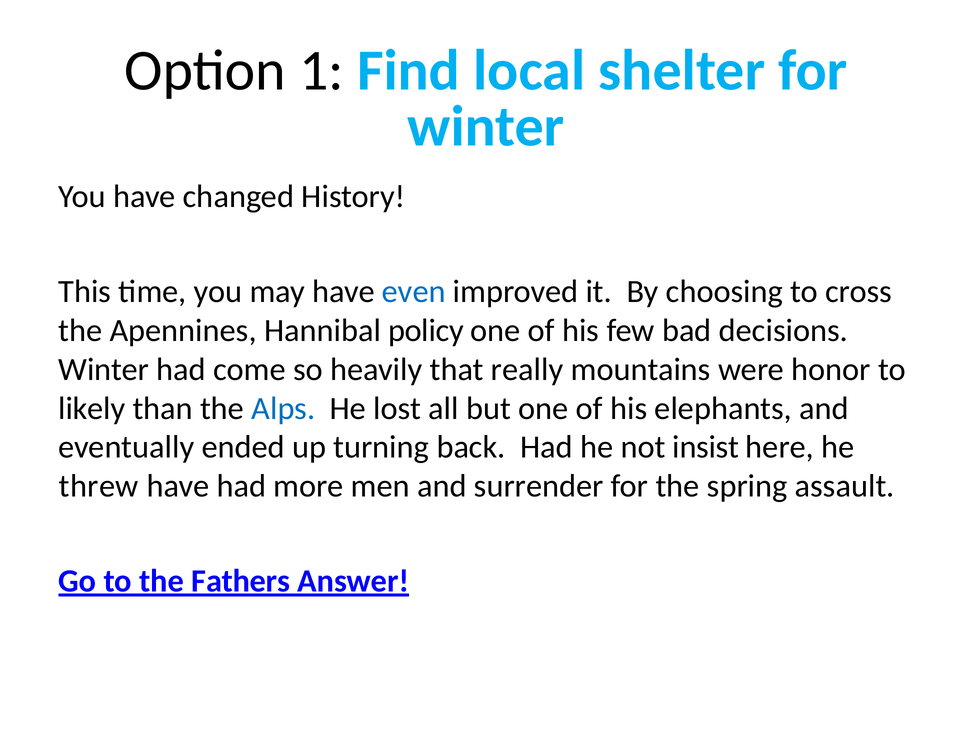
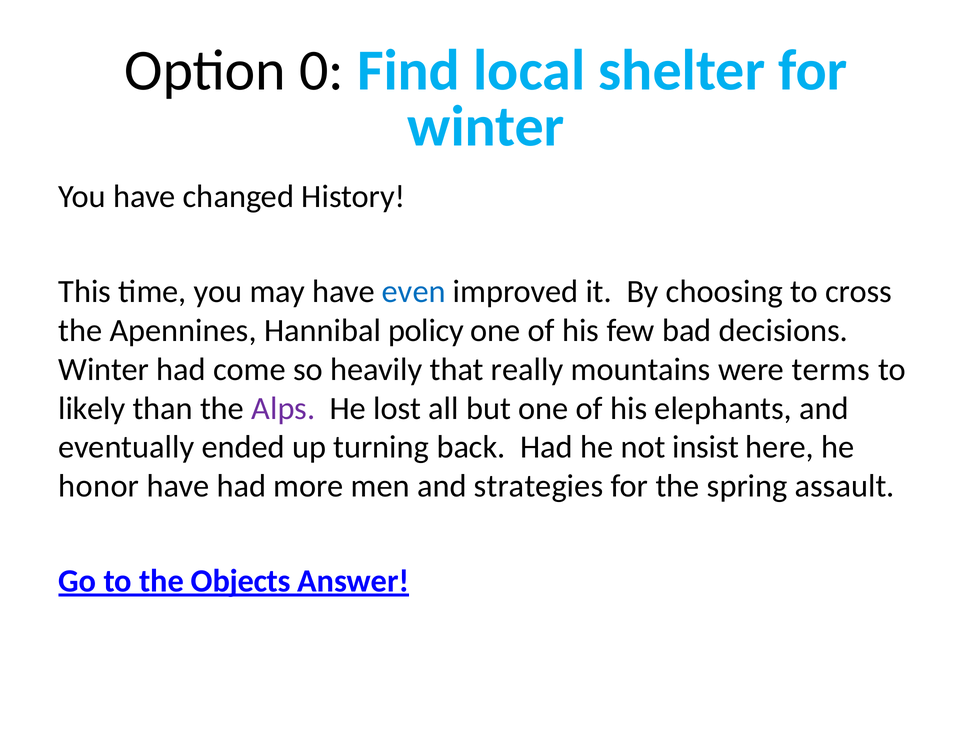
1: 1 -> 0
honor: honor -> terms
Alps colour: blue -> purple
threw: threw -> honor
surrender: surrender -> strategies
Fathers: Fathers -> Objects
